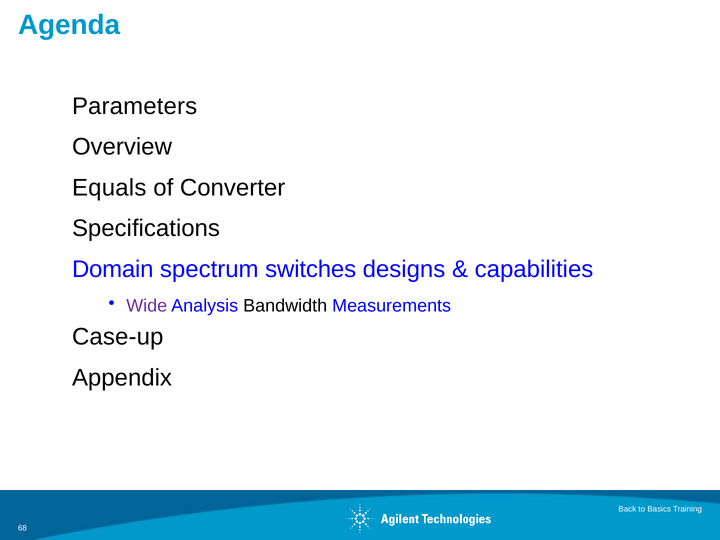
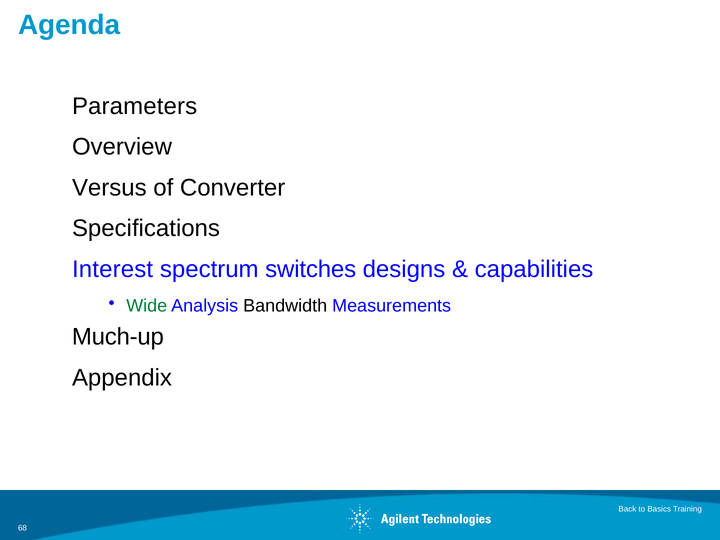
Equals: Equals -> Versus
Domain: Domain -> Interest
Wide colour: purple -> green
Case-up: Case-up -> Much-up
